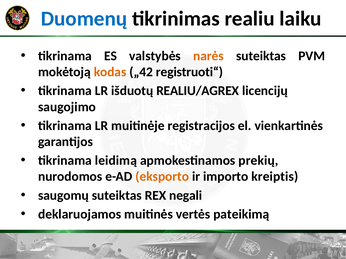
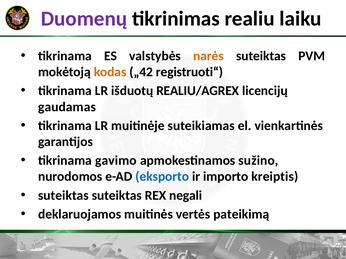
Duomenų colour: blue -> purple
saugojimo: saugojimo -> gaudamas
registracijos: registracijos -> suteikiamas
leidimą: leidimą -> gavimo
prekių: prekių -> sužino
eksporto colour: orange -> blue
saugomų at (63, 196): saugomų -> suteiktas
